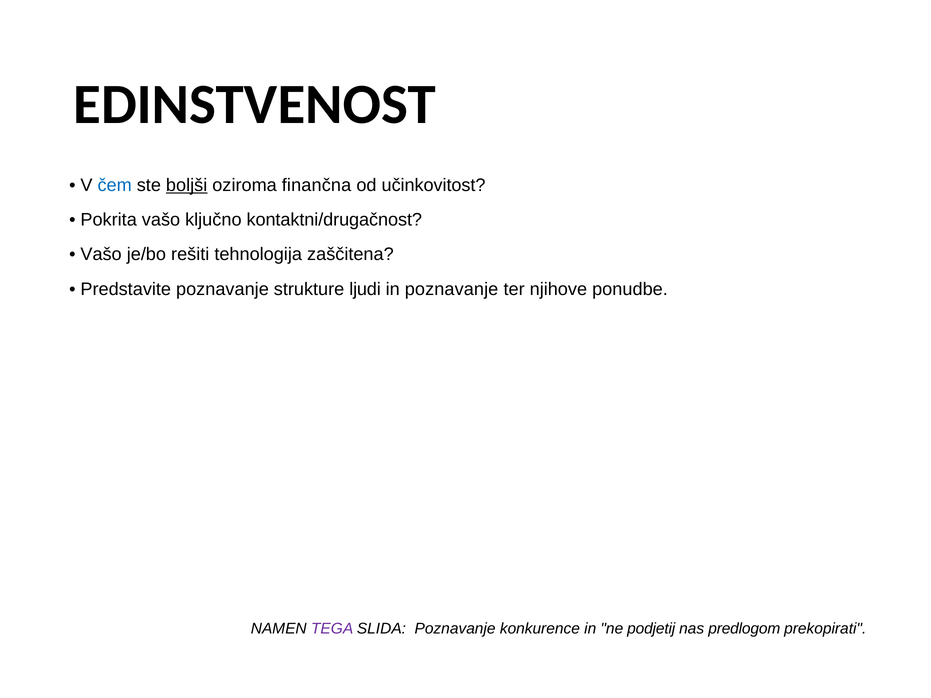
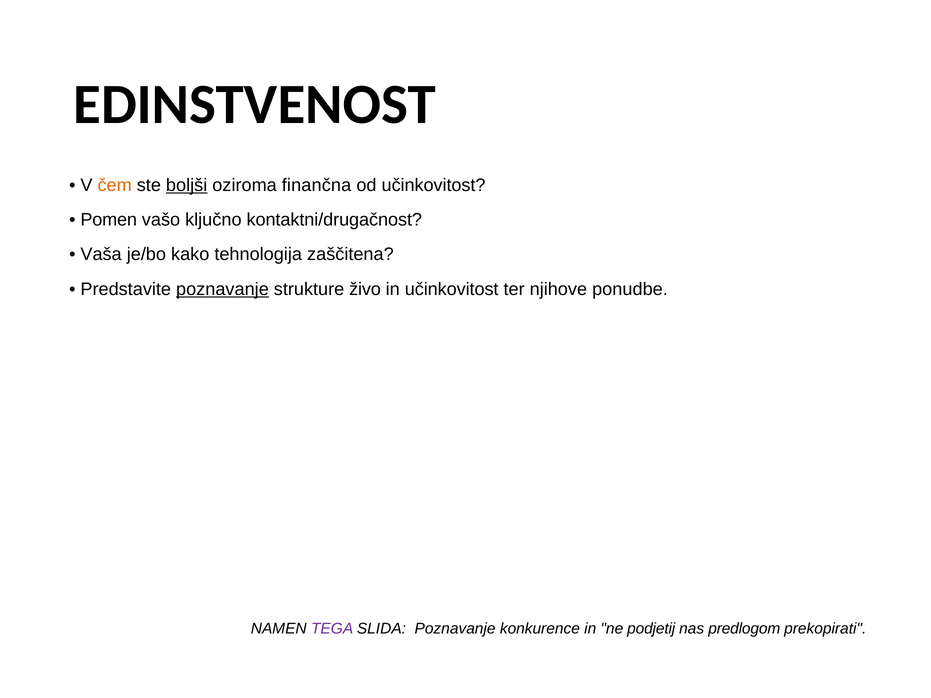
čem colour: blue -> orange
Pokrita: Pokrita -> Pomen
Vašo at (101, 255): Vašo -> Vaša
rešiti: rešiti -> kako
poznavanje at (222, 289) underline: none -> present
ljudi: ljudi -> živo
in poznavanje: poznavanje -> učinkovitost
